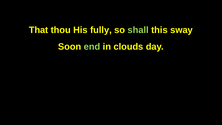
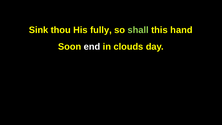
That: That -> Sink
sway: sway -> hand
end colour: light green -> white
